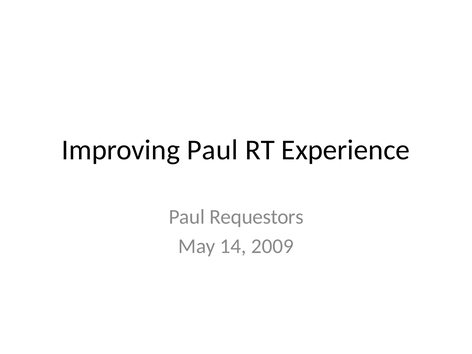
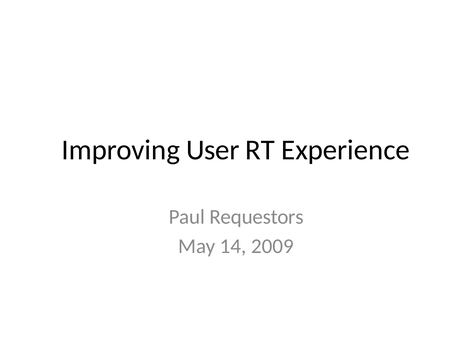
Improving Paul: Paul -> User
